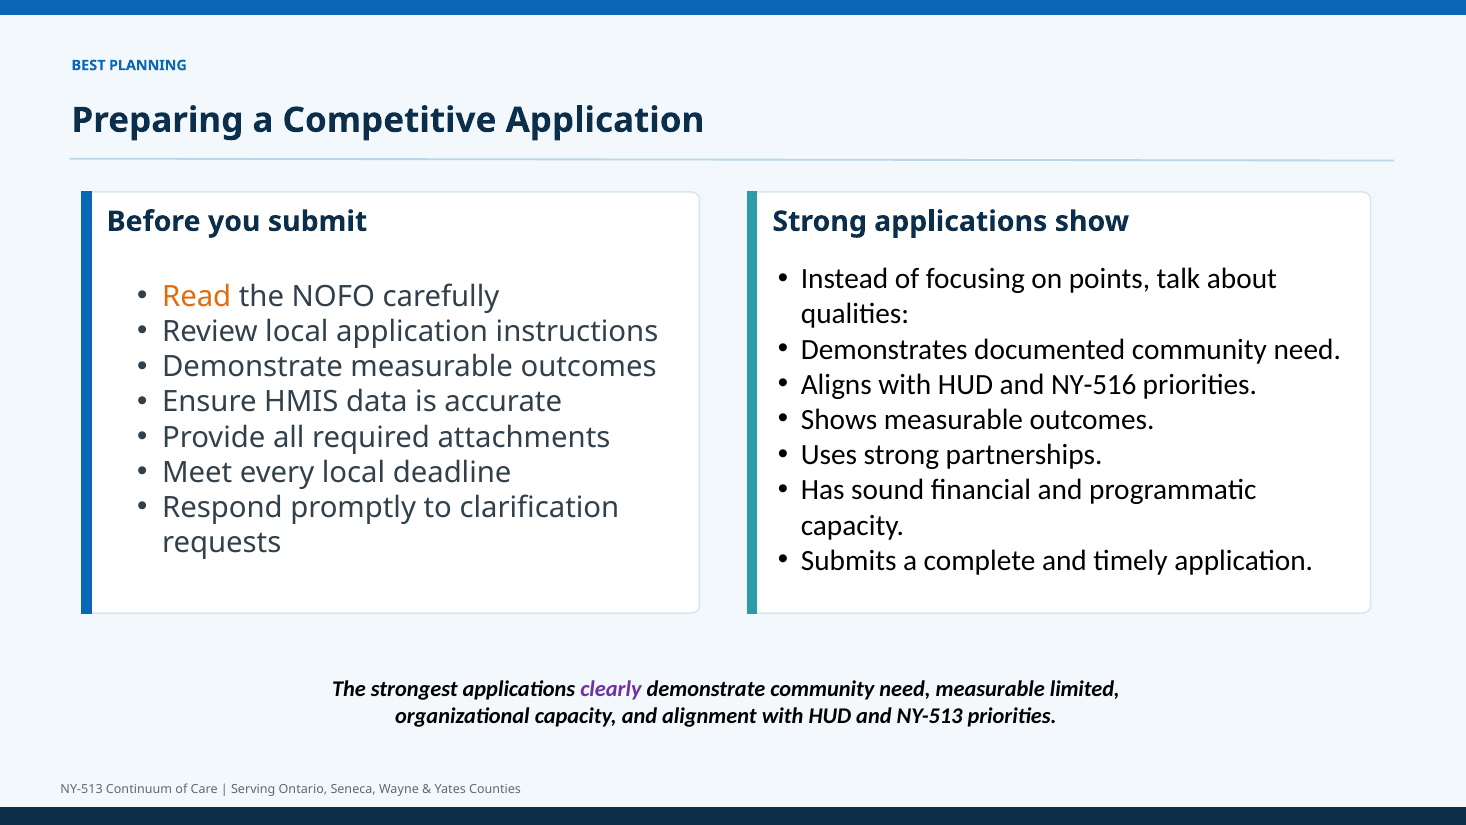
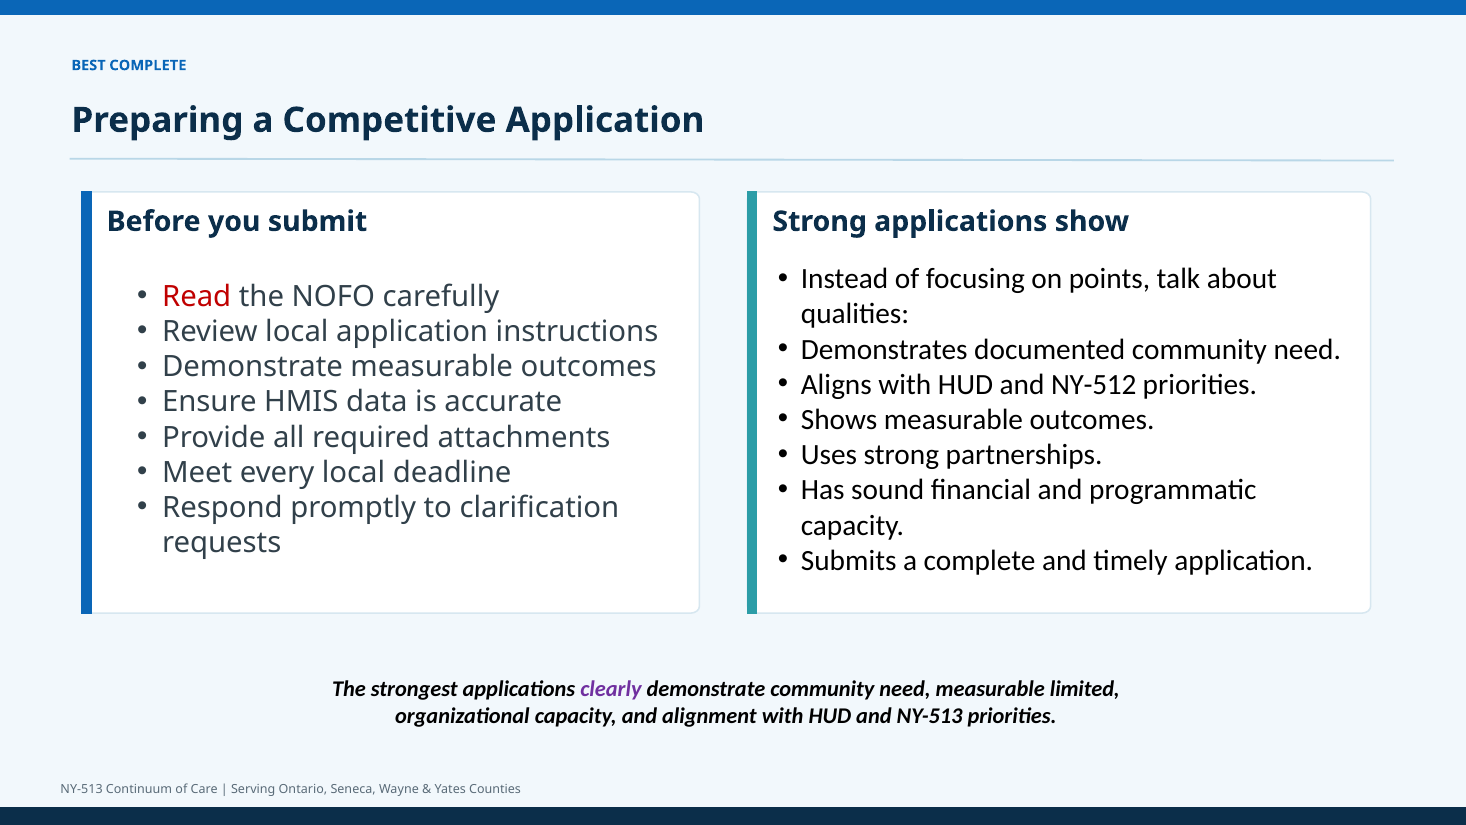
BEST PLANNING: PLANNING -> COMPLETE
Read colour: orange -> red
NY-516: NY-516 -> NY-512
